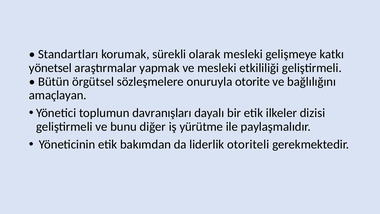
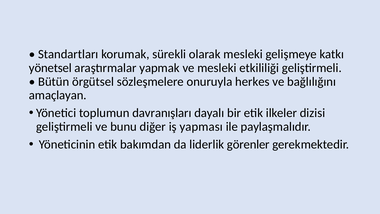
otorite: otorite -> herkes
yürütme: yürütme -> yapması
otoriteli: otoriteli -> görenler
